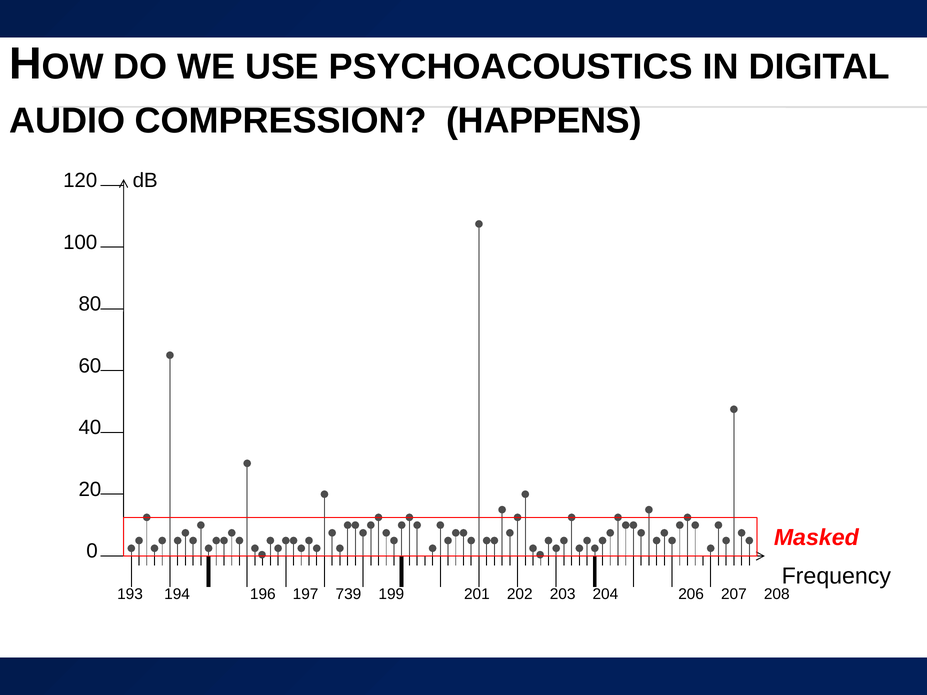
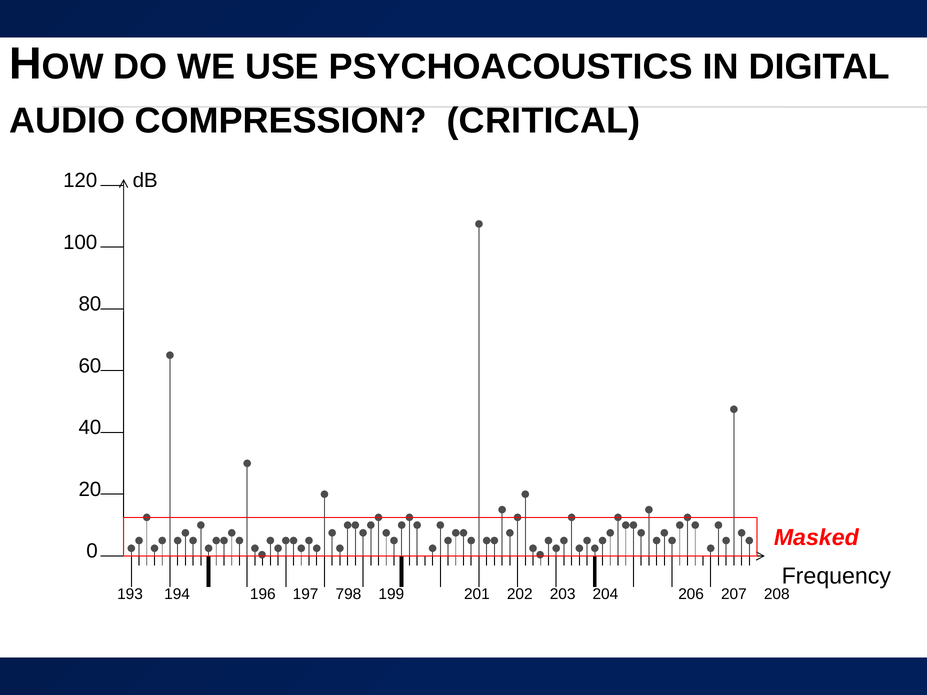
HAPPENS: HAPPENS -> CRITICAL
739: 739 -> 798
